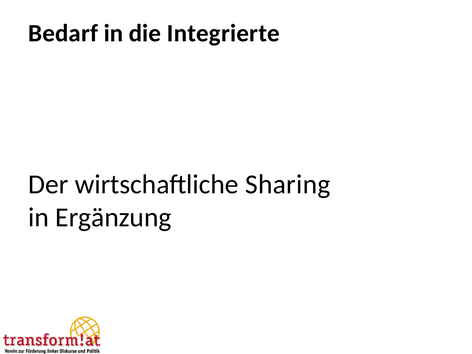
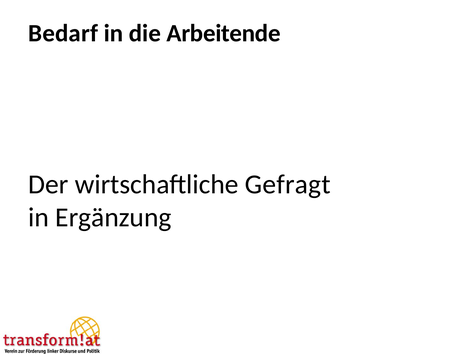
Integrierte: Integrierte -> Arbeitende
Sharing: Sharing -> Gefragt
